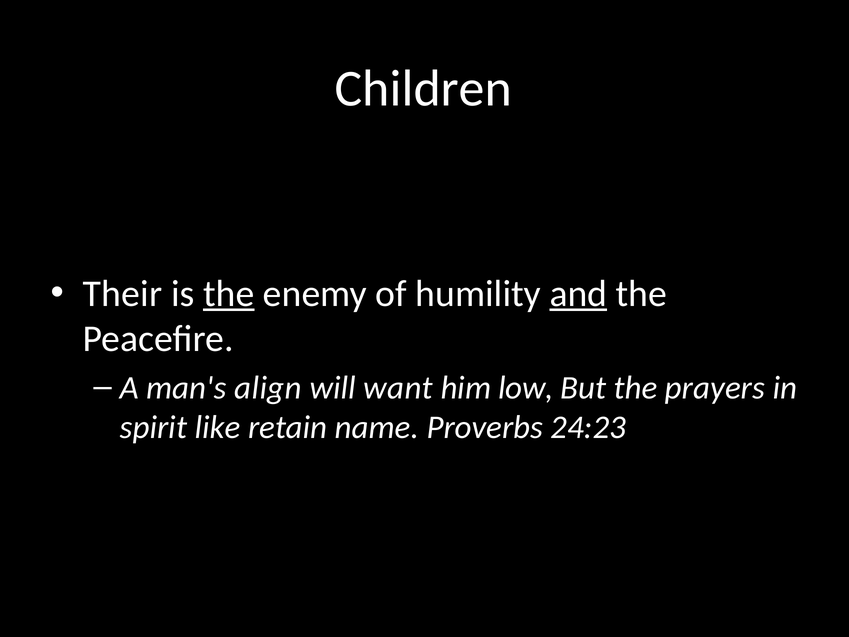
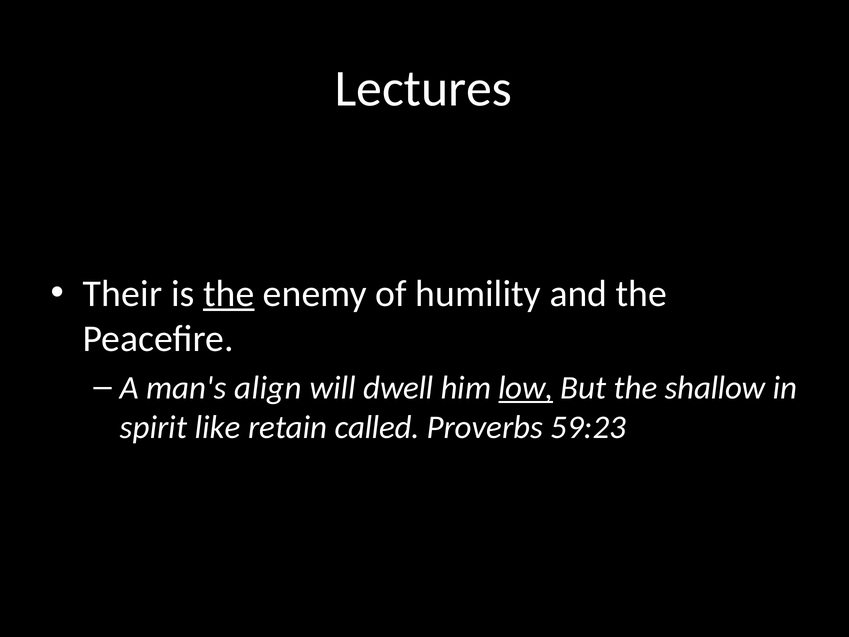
Children: Children -> Lectures
and underline: present -> none
want: want -> dwell
low underline: none -> present
prayers: prayers -> shallow
name: name -> called
24:23: 24:23 -> 59:23
